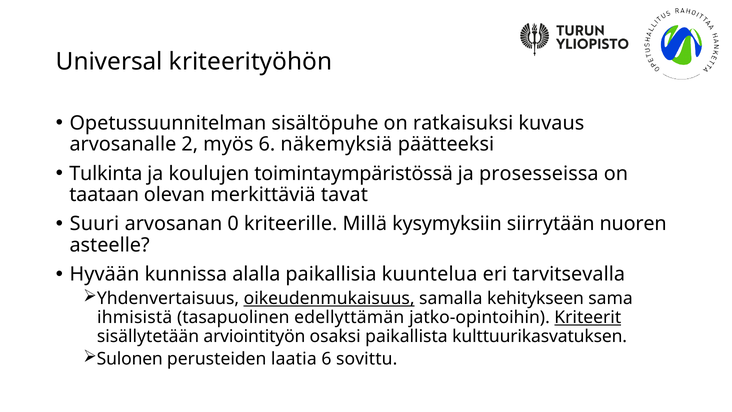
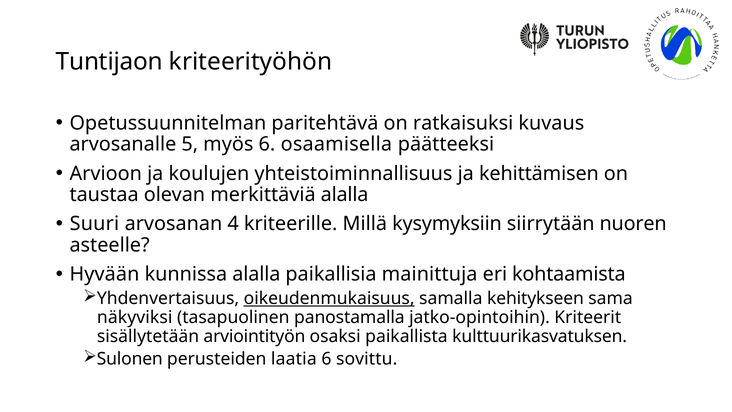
Universal: Universal -> Tuntijaon
sisältöpuhe: sisältöpuhe -> paritehtävä
2: 2 -> 5
näkemyksiä: näkemyksiä -> osaamisella
Tulkinta: Tulkinta -> Arvioon
toimintaympäristössä: toimintaympäristössä -> yhteistoiminnallisuus
prosesseissa: prosesseissa -> kehittämisen
taataan: taataan -> taustaa
merkittäviä tavat: tavat -> alalla
0: 0 -> 4
kuuntelua: kuuntelua -> mainittuja
tarvitsevalla: tarvitsevalla -> kohtaamista
ihmisistä: ihmisistä -> näkyviksi
edellyttämän: edellyttämän -> panostamalla
Kriteerit underline: present -> none
